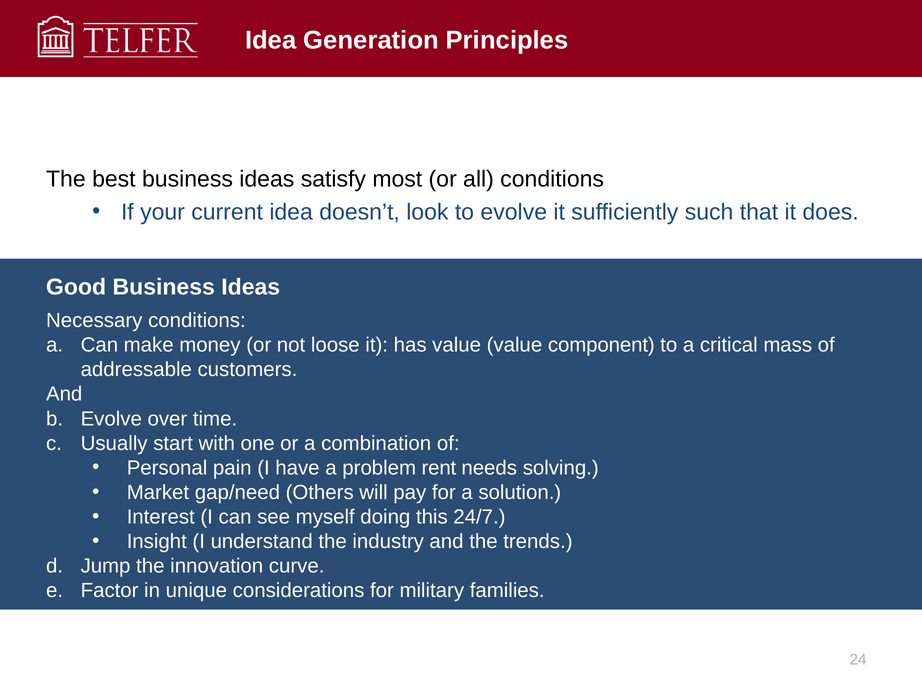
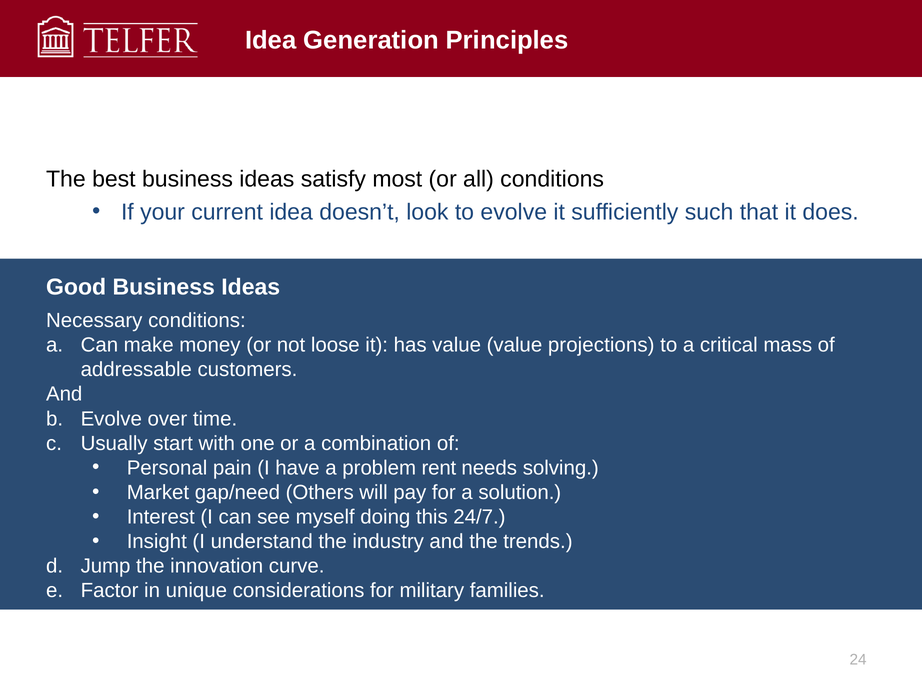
component: component -> projections
